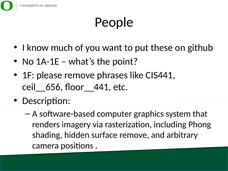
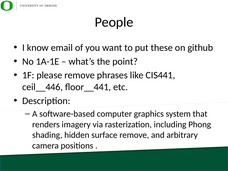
much: much -> email
ceil__656: ceil__656 -> ceil__446
